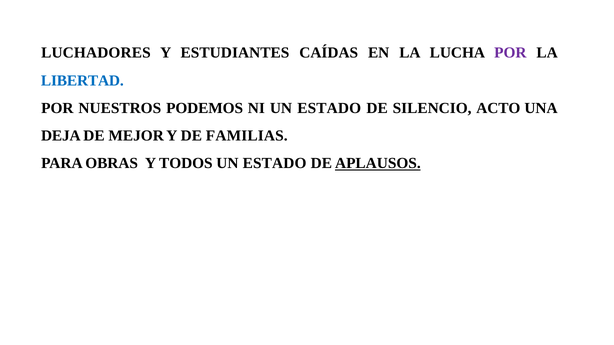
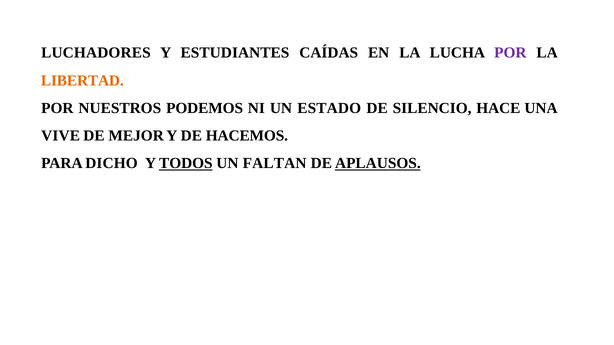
LIBERTAD colour: blue -> orange
ACTO: ACTO -> HACE
DEJA: DEJA -> VIVE
FAMILIAS: FAMILIAS -> HACEMOS
OBRAS: OBRAS -> DICHO
TODOS underline: none -> present
ESTADO at (275, 163): ESTADO -> FALTAN
